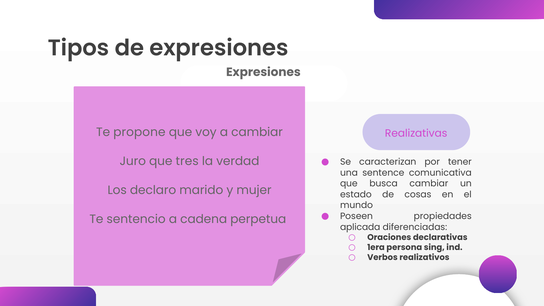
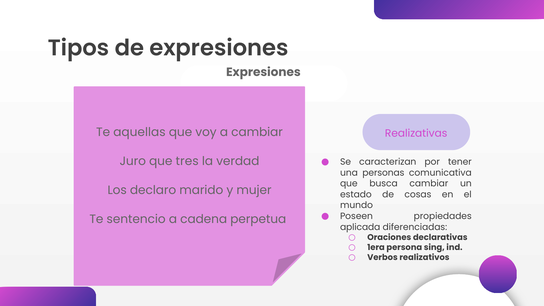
propone: propone -> aquellas
sentence: sentence -> personas
